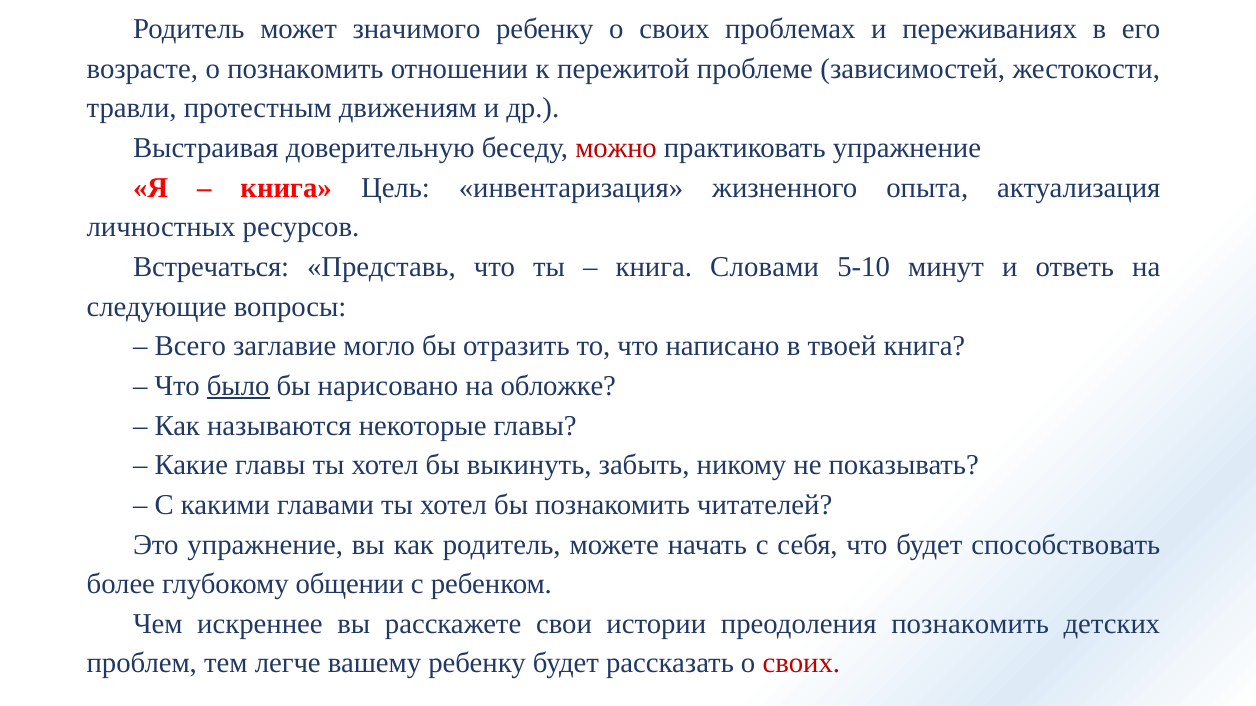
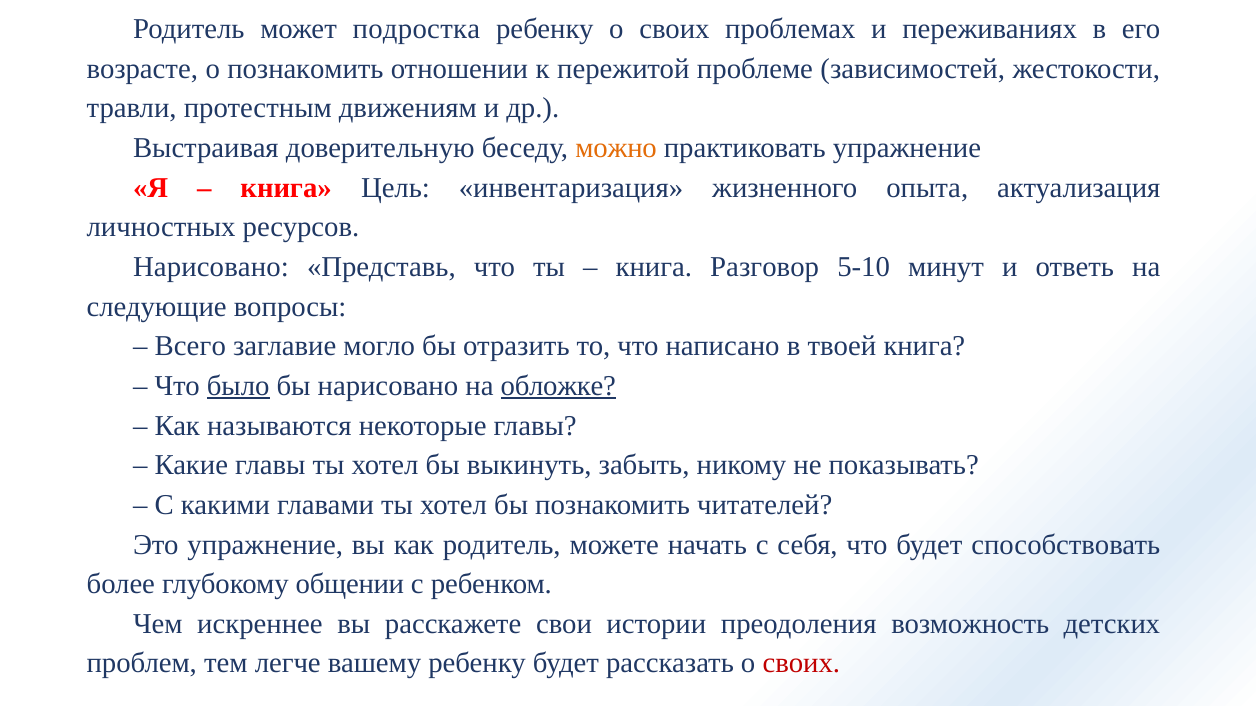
значимого: значимого -> подростка
можно colour: red -> orange
Встречаться at (211, 267): Встречаться -> Нарисовано
Словами: Словами -> Разговор
обложке underline: none -> present
преодоления познакомить: познакомить -> возможность
